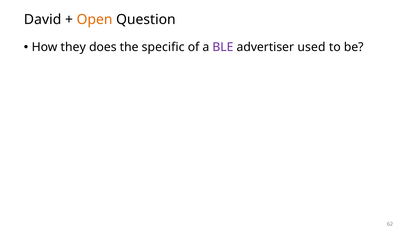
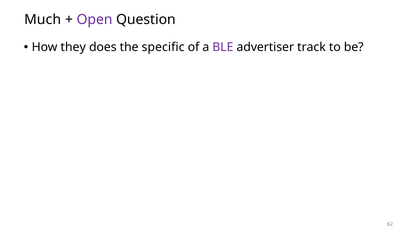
David: David -> Much
Open colour: orange -> purple
used: used -> track
